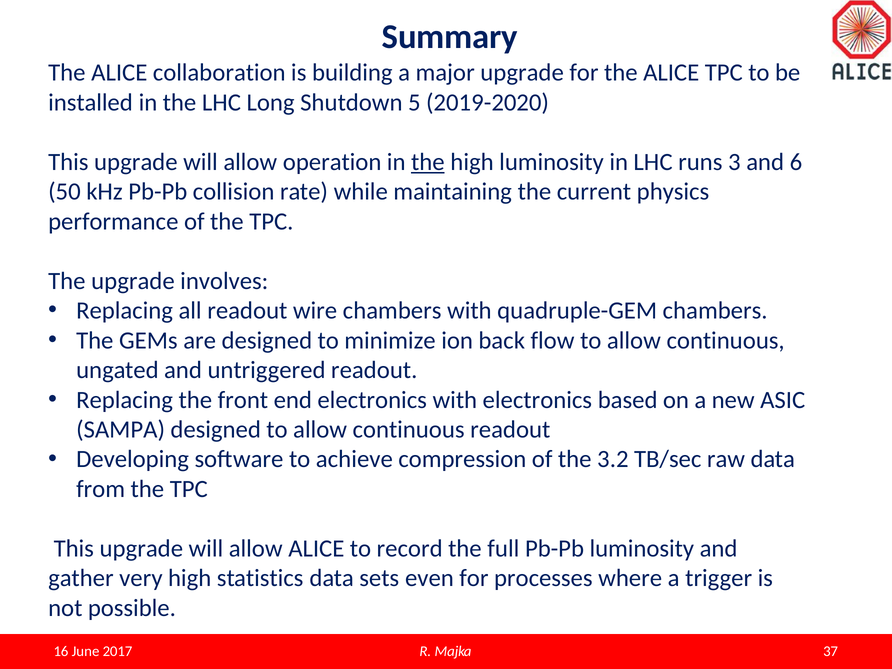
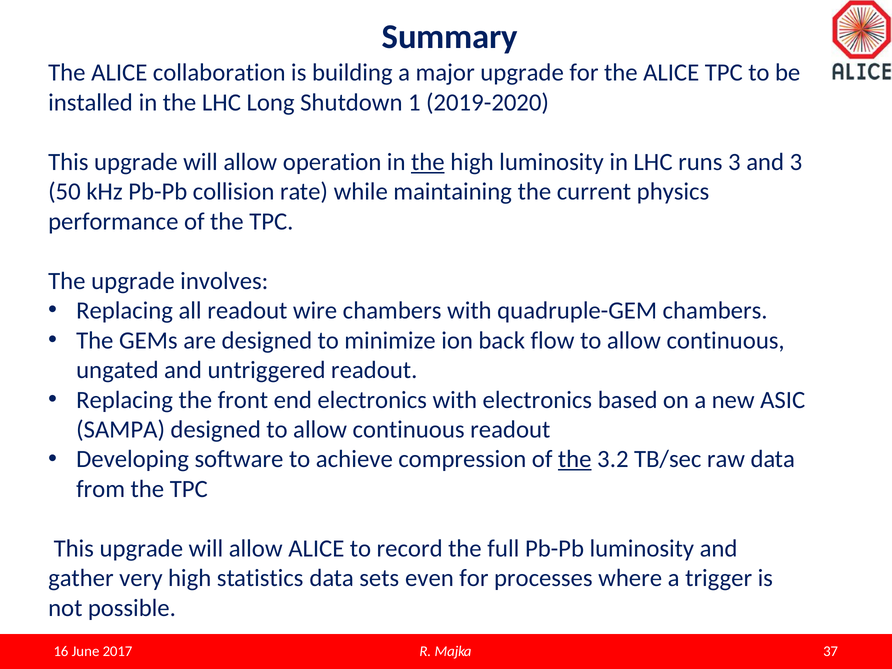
5: 5 -> 1
and 6: 6 -> 3
the at (575, 459) underline: none -> present
